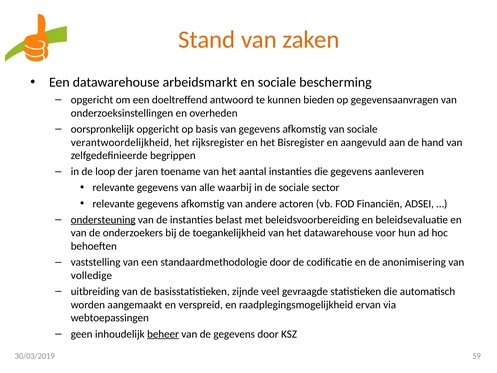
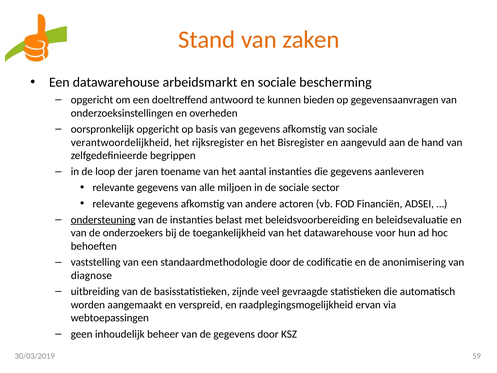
waarbij: waarbij -> miljoen
volledige: volledige -> diagnose
beheer underline: present -> none
